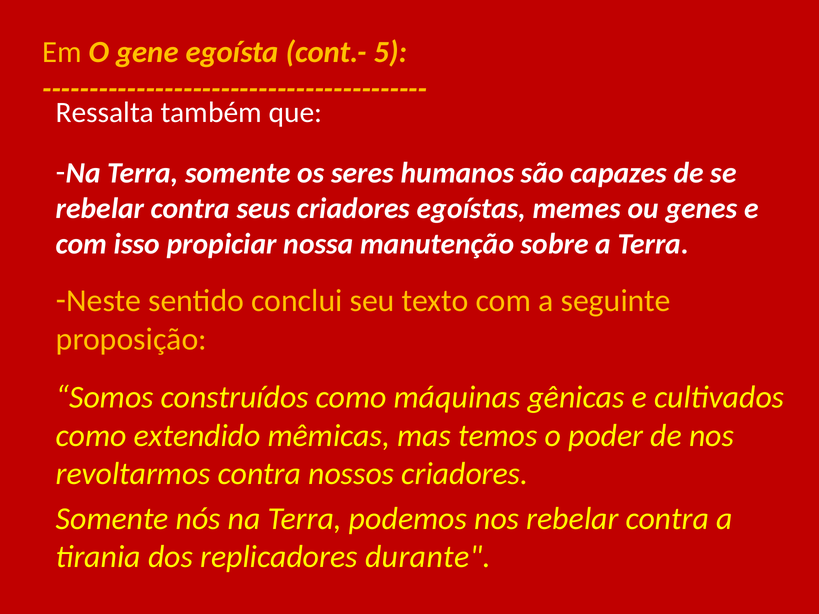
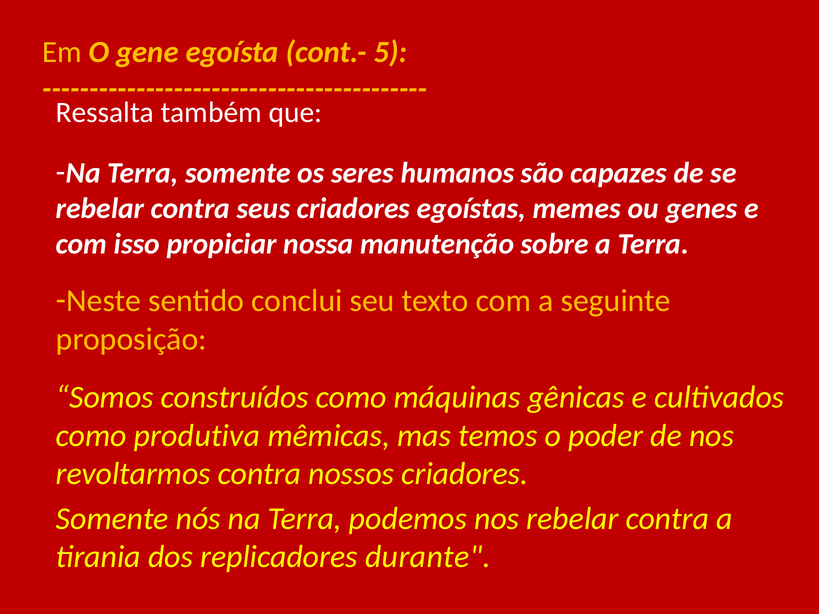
extendido: extendido -> produtiva
